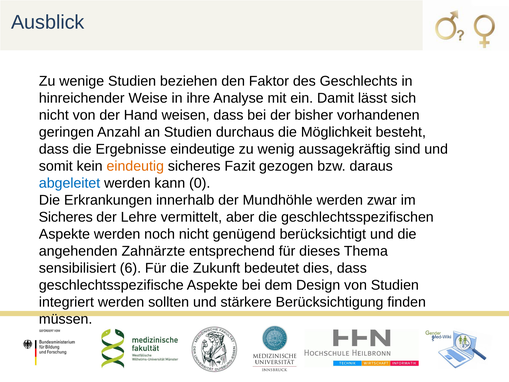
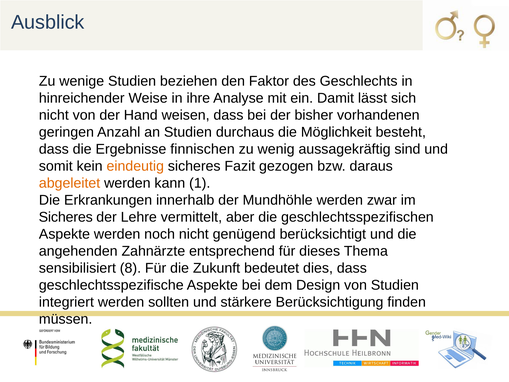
eindeutige: eindeutige -> finnischen
abgeleitet colour: blue -> orange
0: 0 -> 1
6: 6 -> 8
